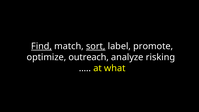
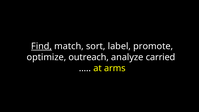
sort underline: present -> none
risking: risking -> carried
what: what -> arms
